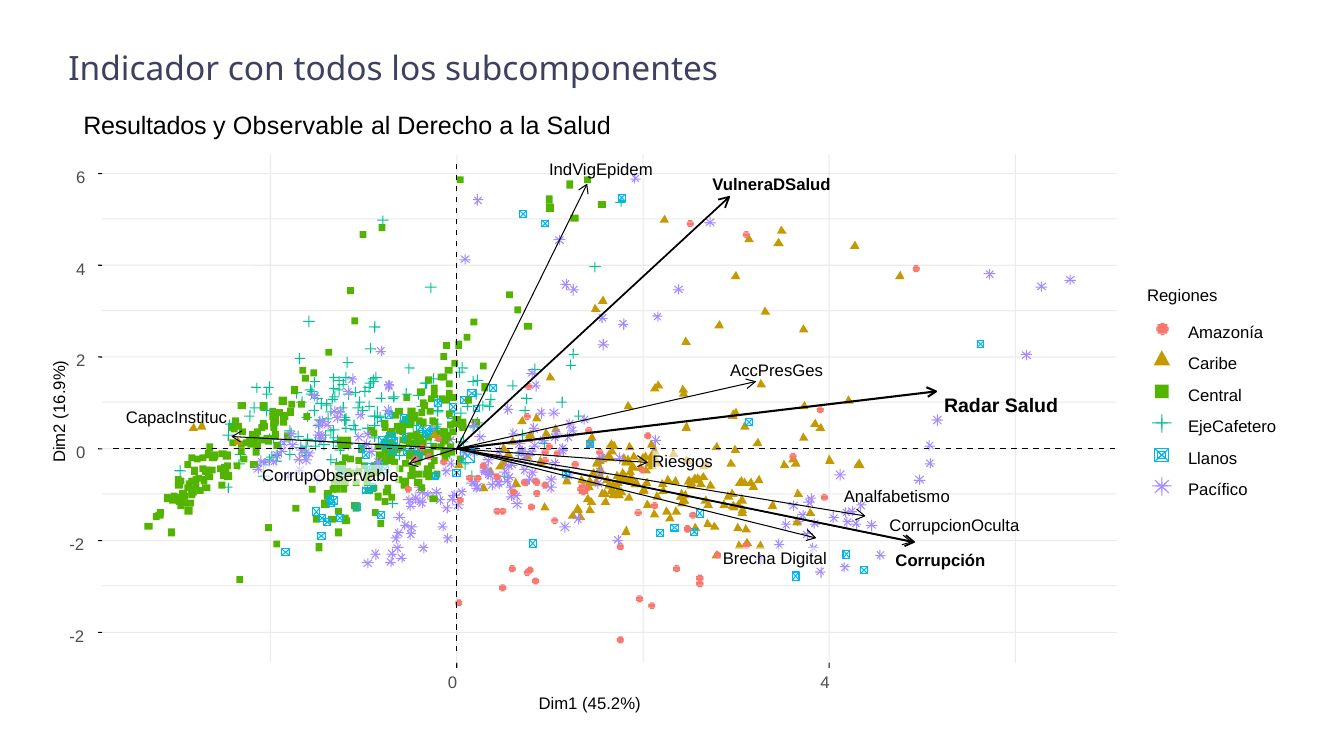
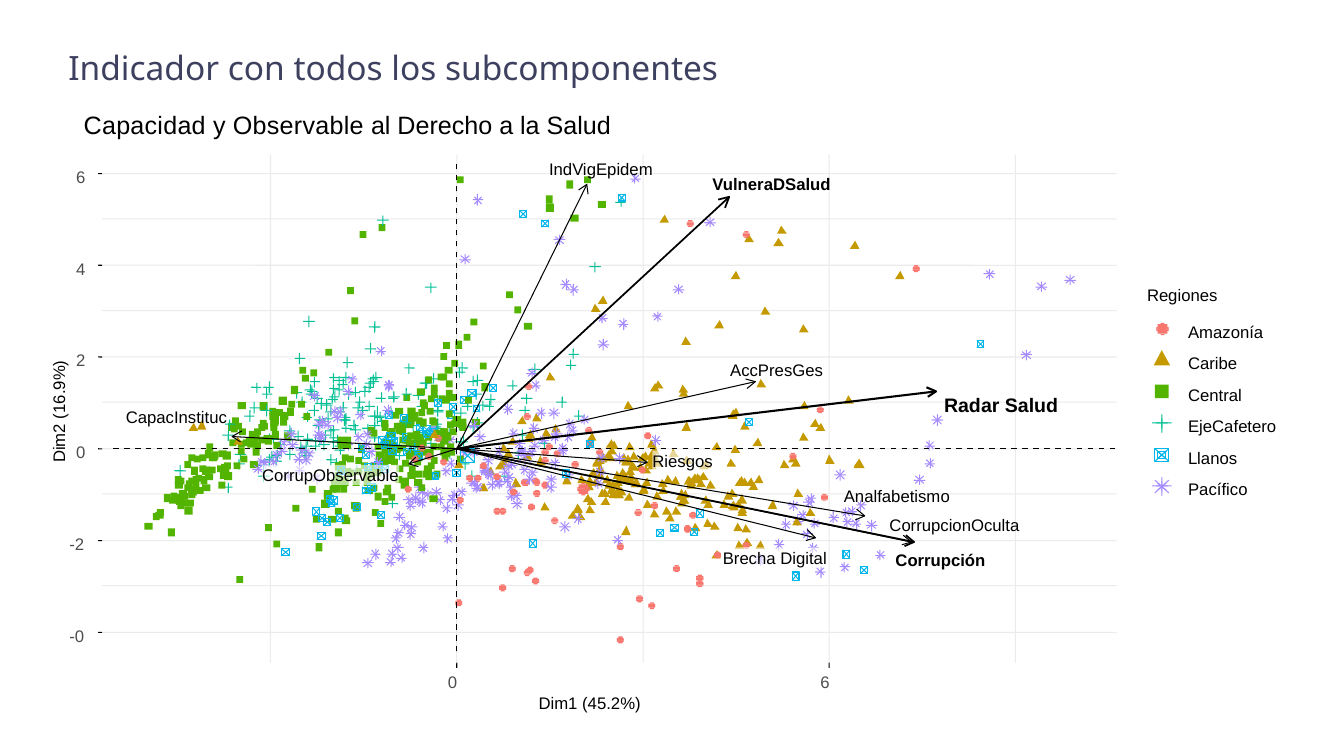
Resultados: Resultados -> Capacidad
-2 at (77, 637): -2 -> -0
0 4: 4 -> 6
